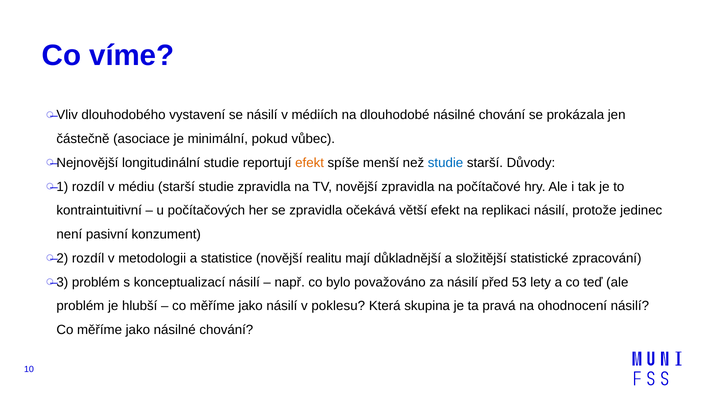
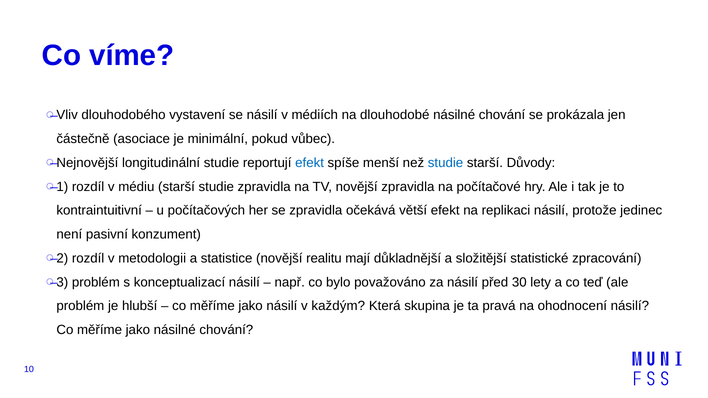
efekt at (310, 163) colour: orange -> blue
53: 53 -> 30
poklesu: poklesu -> každým
